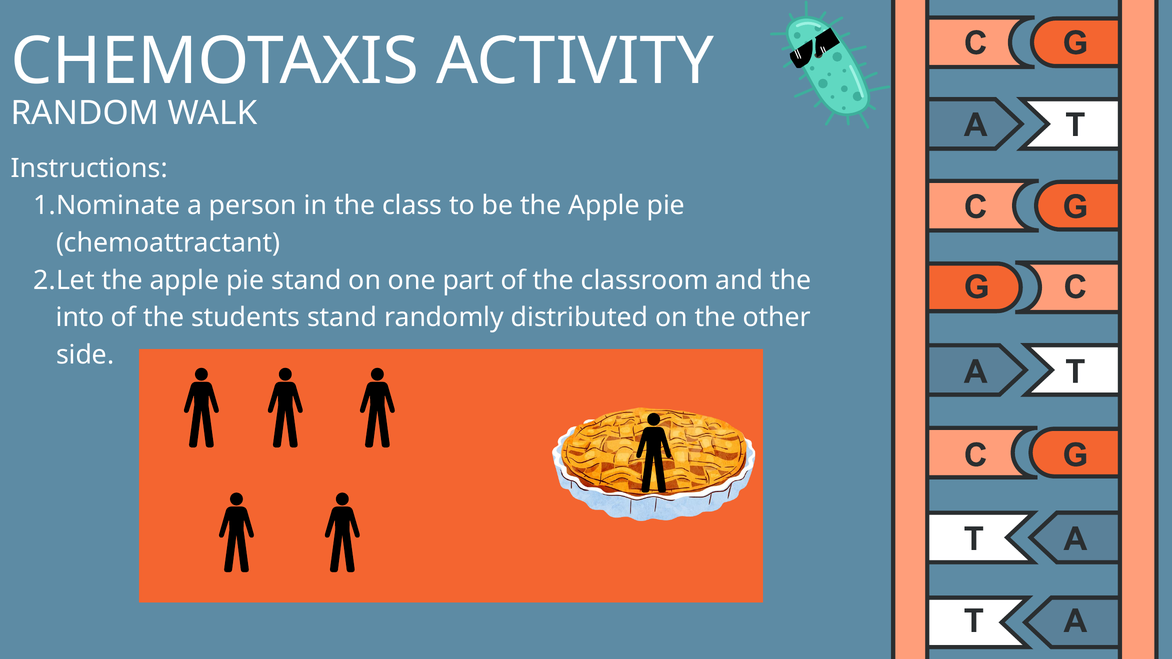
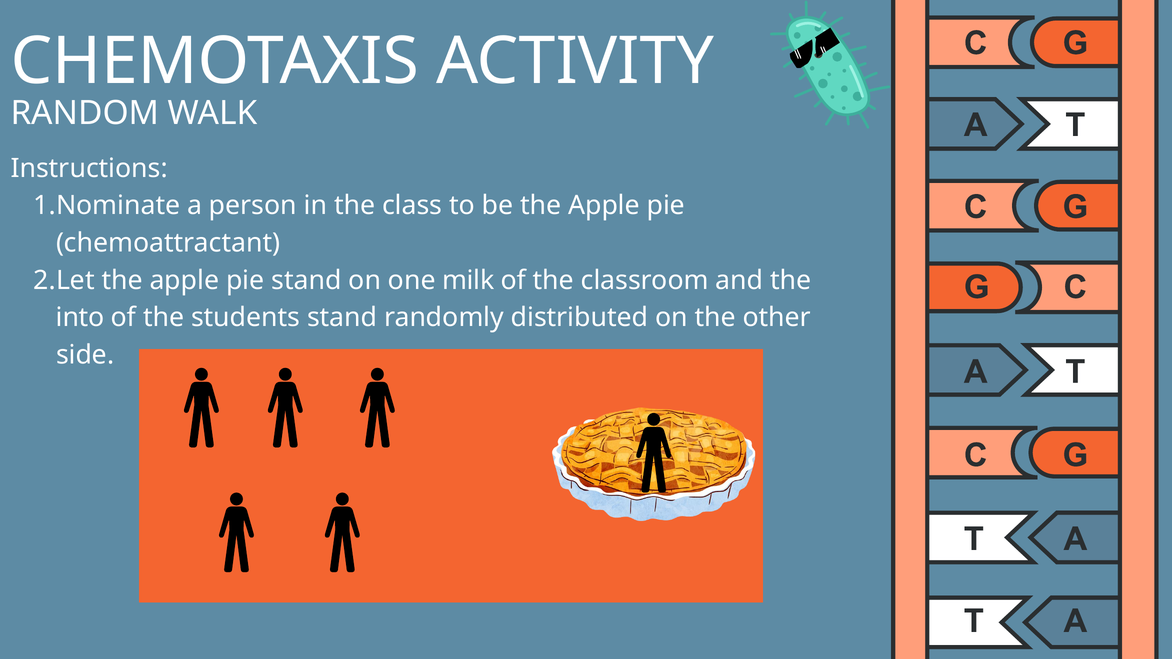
part: part -> milk
